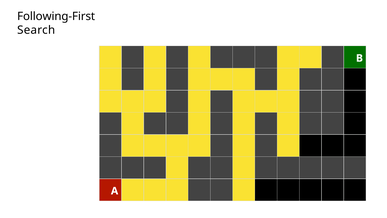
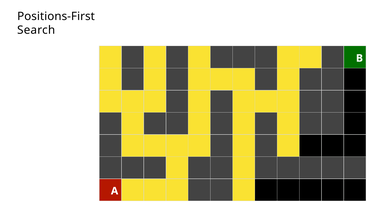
Following-First: Following-First -> Positions-First
